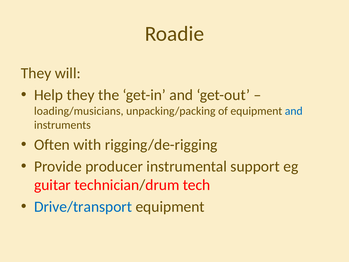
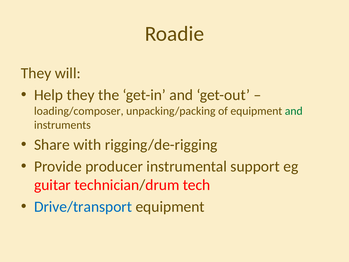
loading/musicians: loading/musicians -> loading/composer
and at (294, 111) colour: blue -> green
Often: Often -> Share
